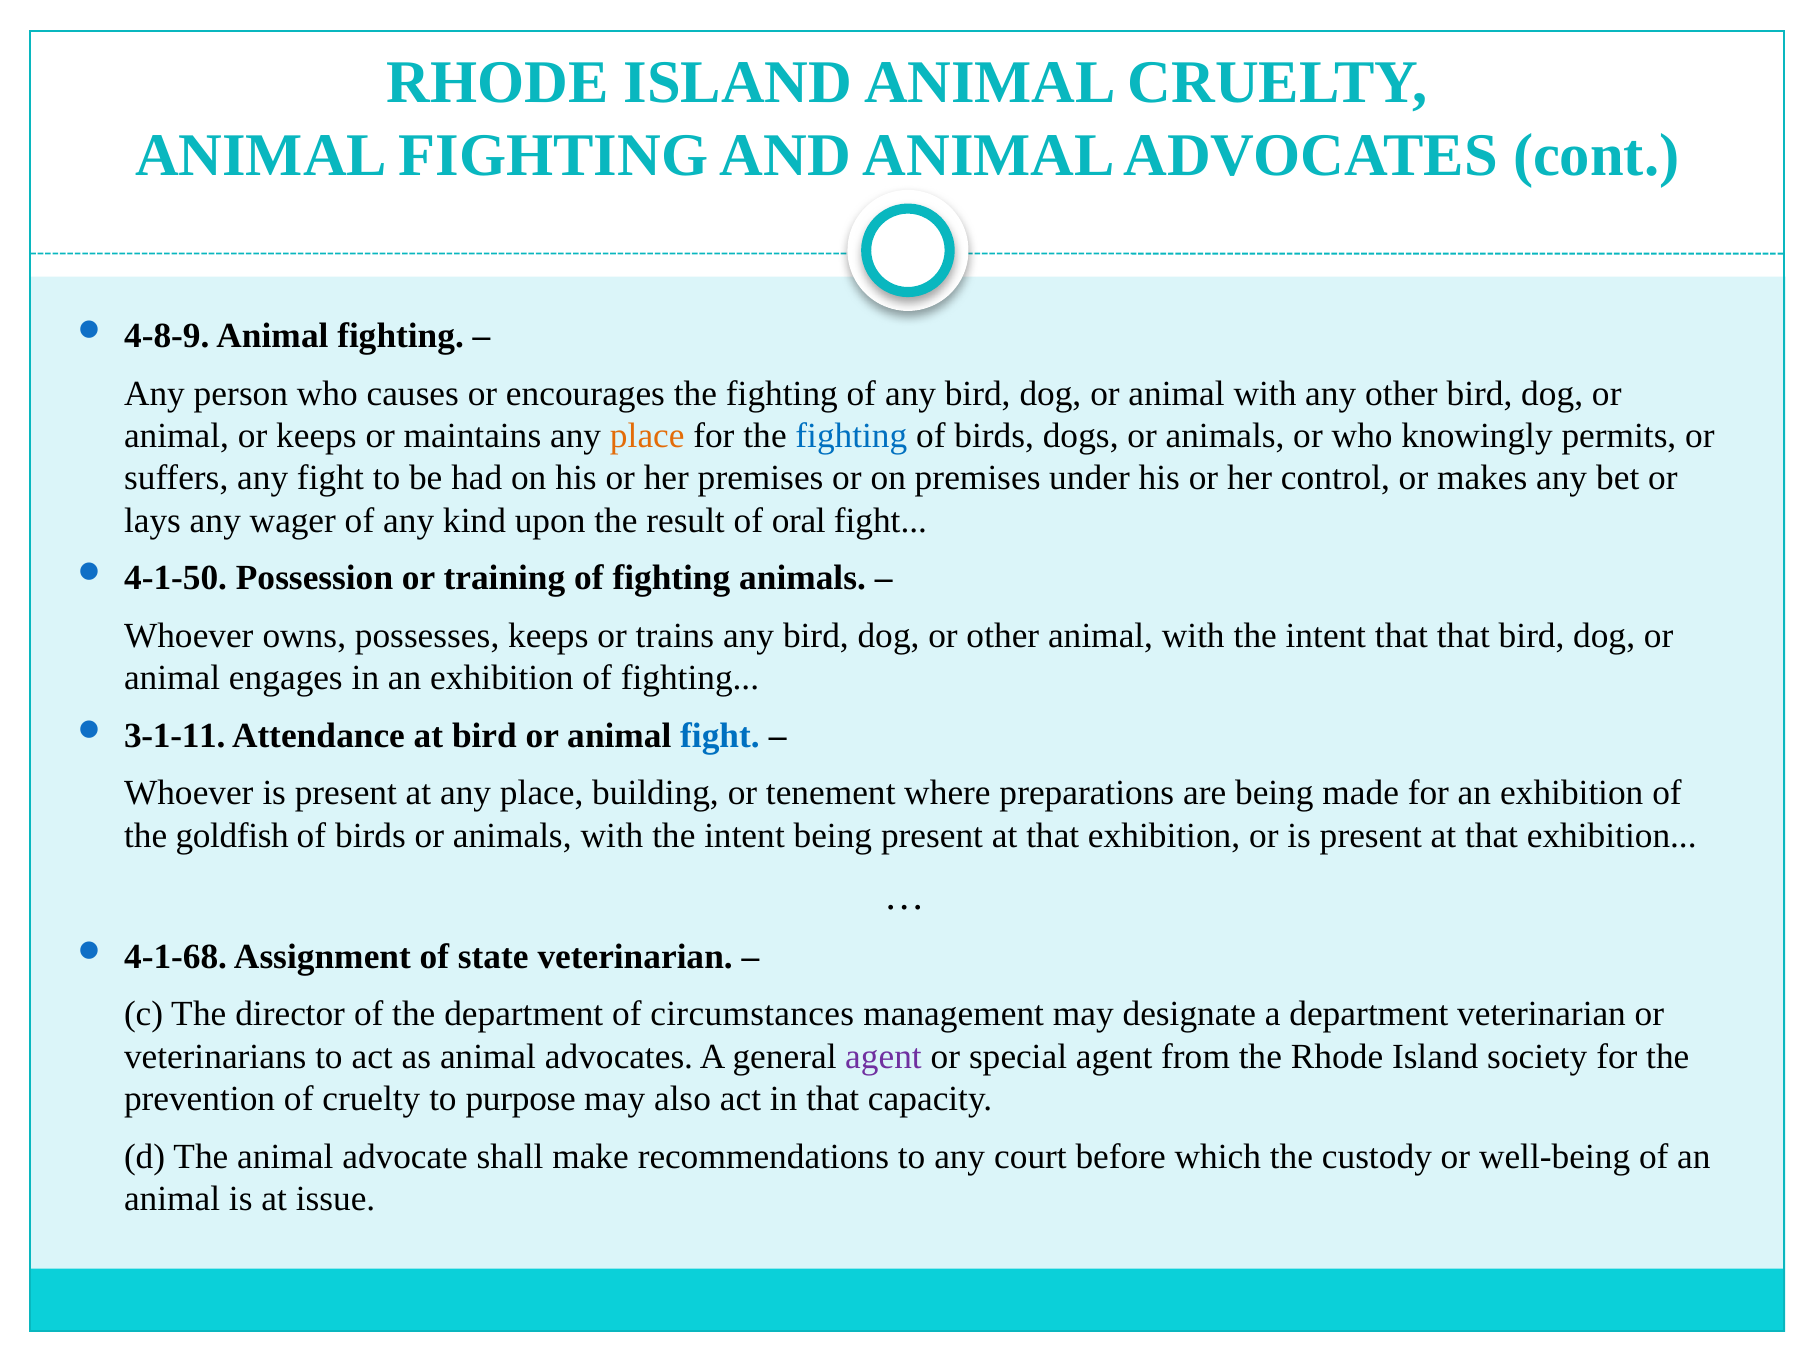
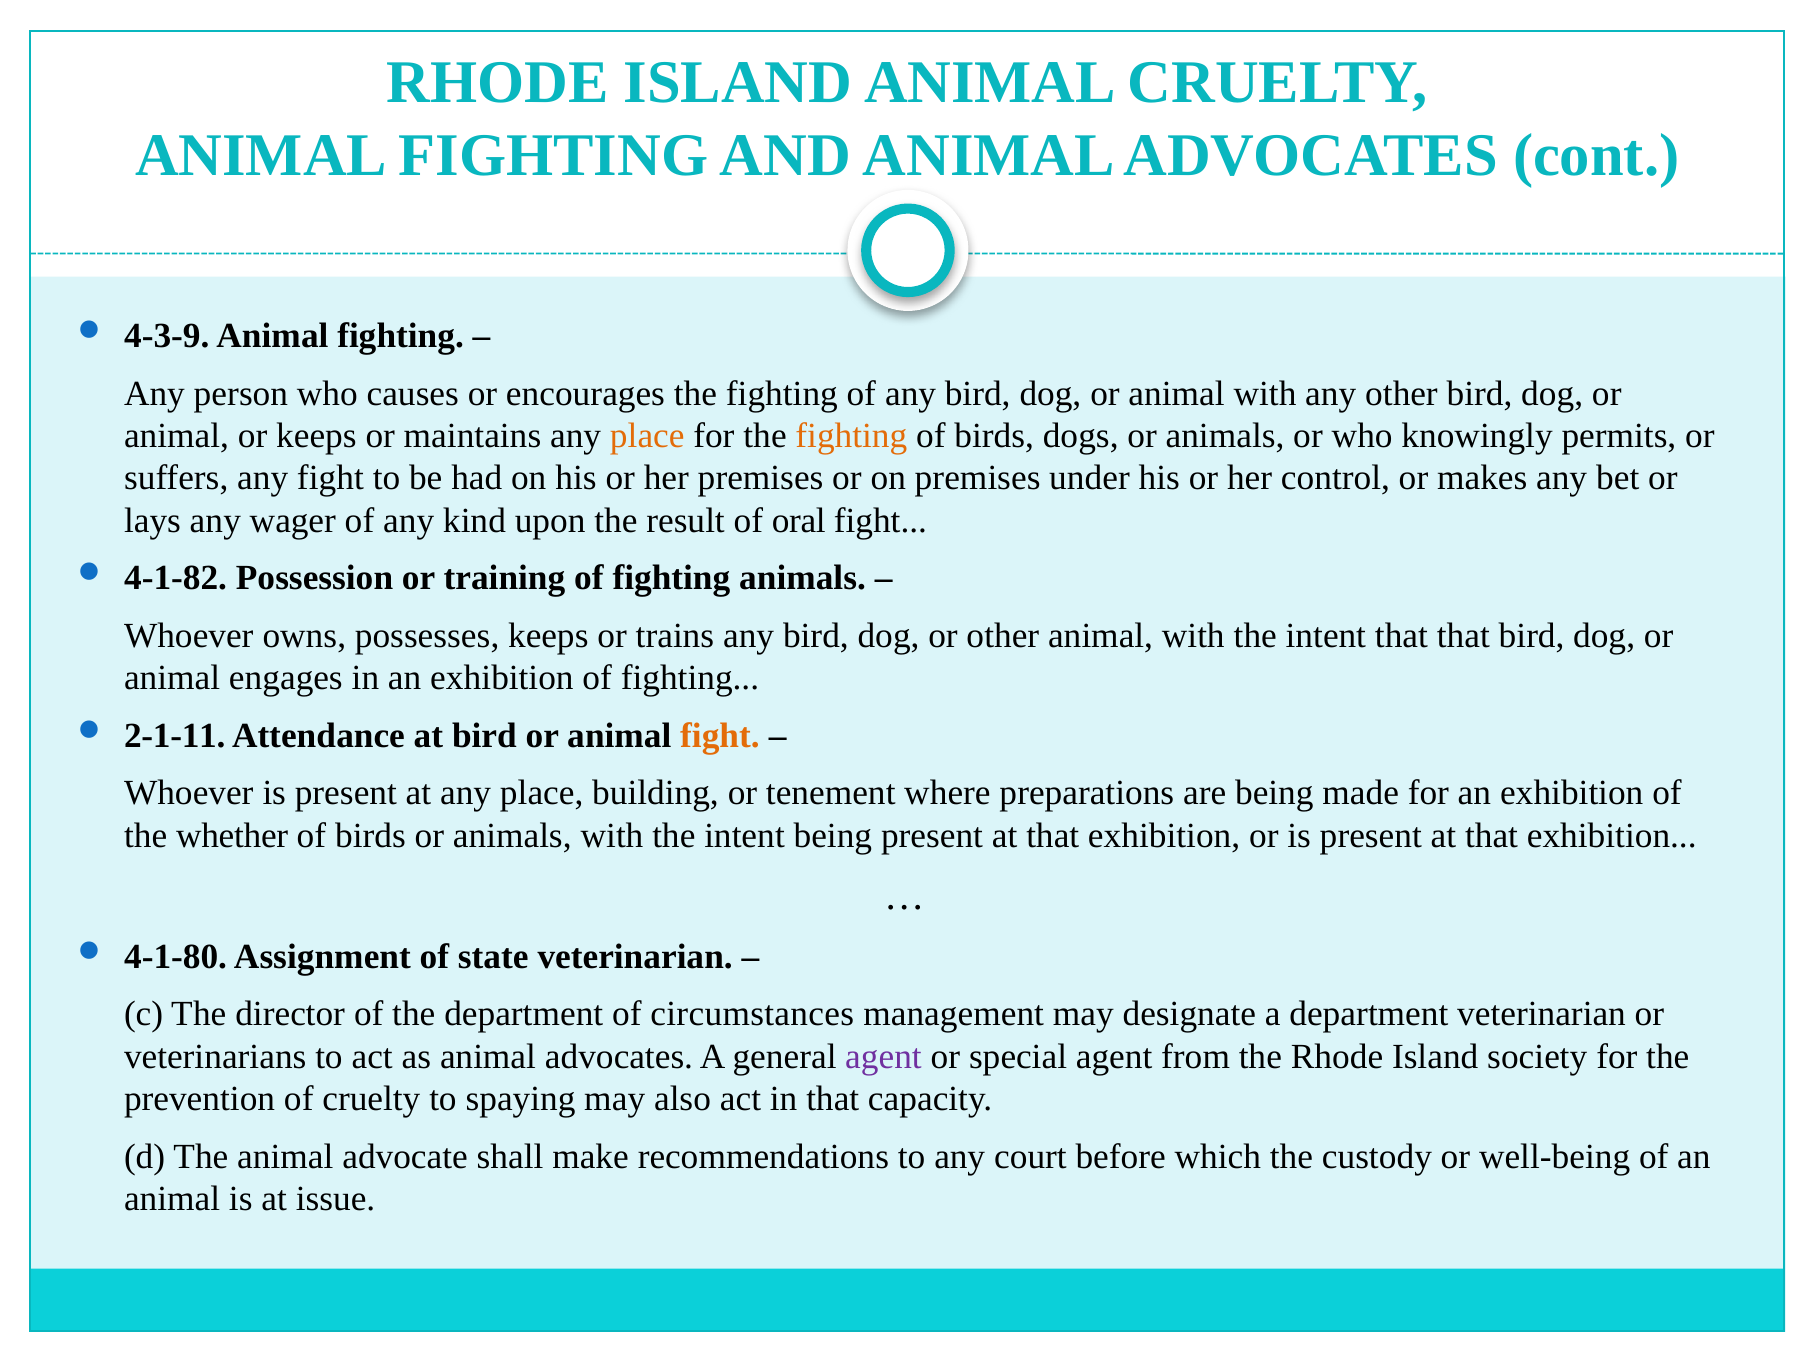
4-8-9: 4-8-9 -> 4-3-9
fighting at (851, 436) colour: blue -> orange
4-1-50: 4-1-50 -> 4-1-82
3-1-11: 3-1-11 -> 2-1-11
fight at (720, 736) colour: blue -> orange
goldfish: goldfish -> whether
4-1-68: 4-1-68 -> 4-1-80
purpose: purpose -> spaying
